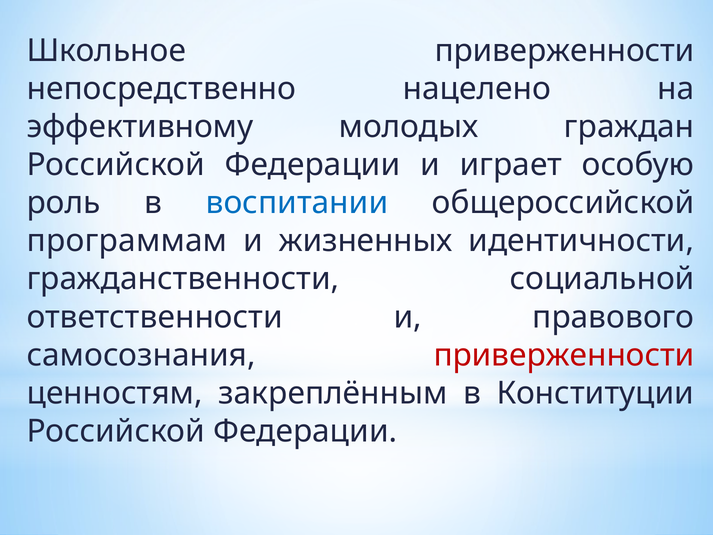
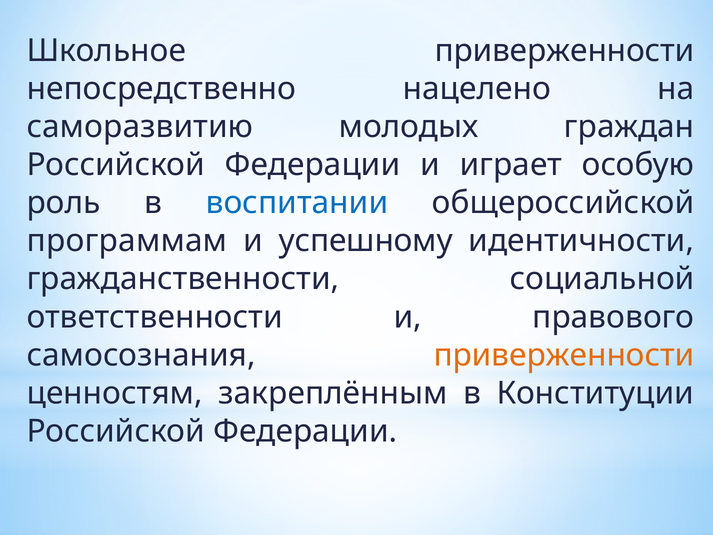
эффективному: эффективному -> саморазвитию
жизненных: жизненных -> успешному
приверженности at (564, 355) colour: red -> orange
